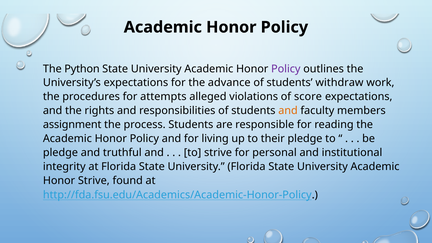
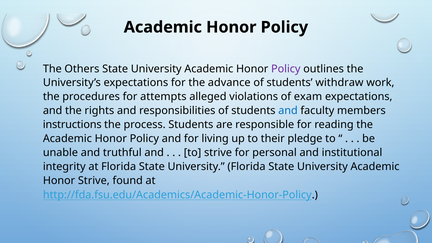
Python: Python -> Others
score: score -> exam
and at (288, 111) colour: orange -> blue
assignment: assignment -> instructions
pledge at (60, 153): pledge -> unable
